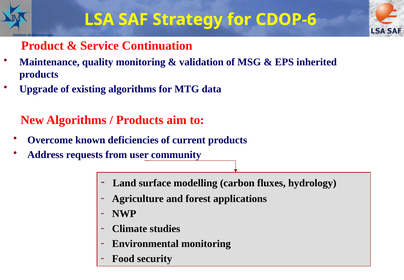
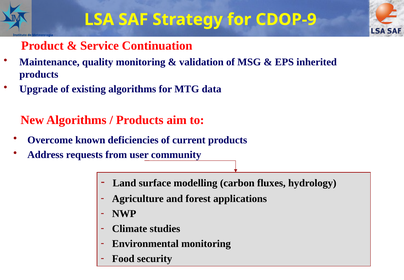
CDOP-6: CDOP-6 -> CDOP-9
